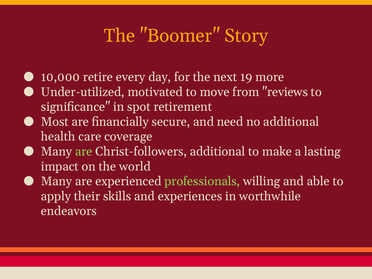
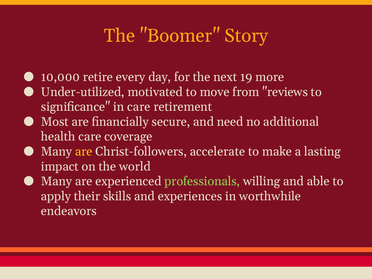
in spot: spot -> care
are at (84, 152) colour: light green -> yellow
Christ-followers additional: additional -> accelerate
